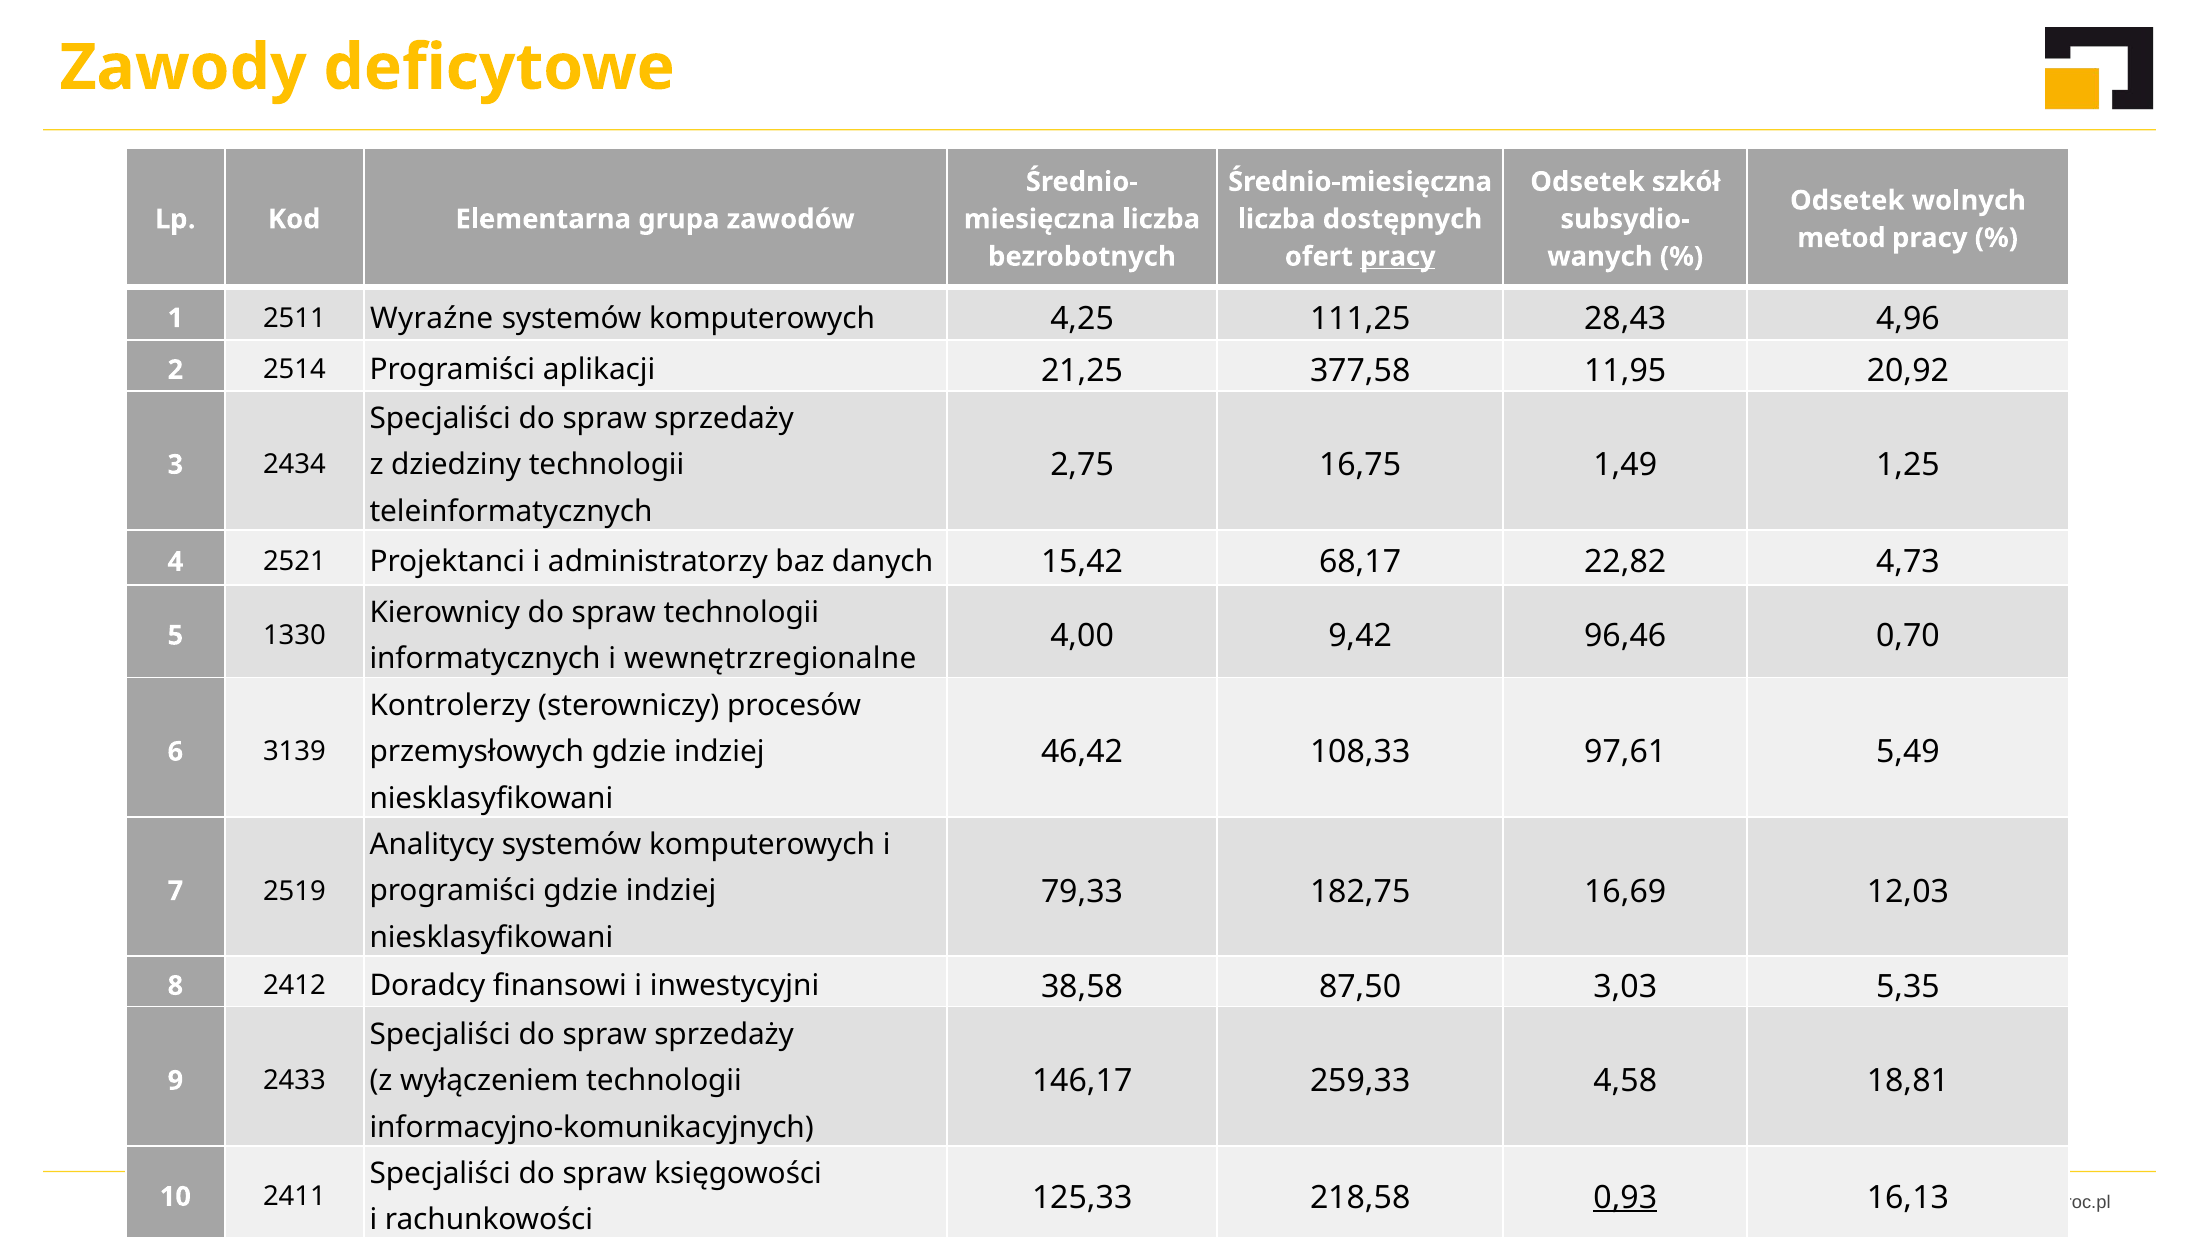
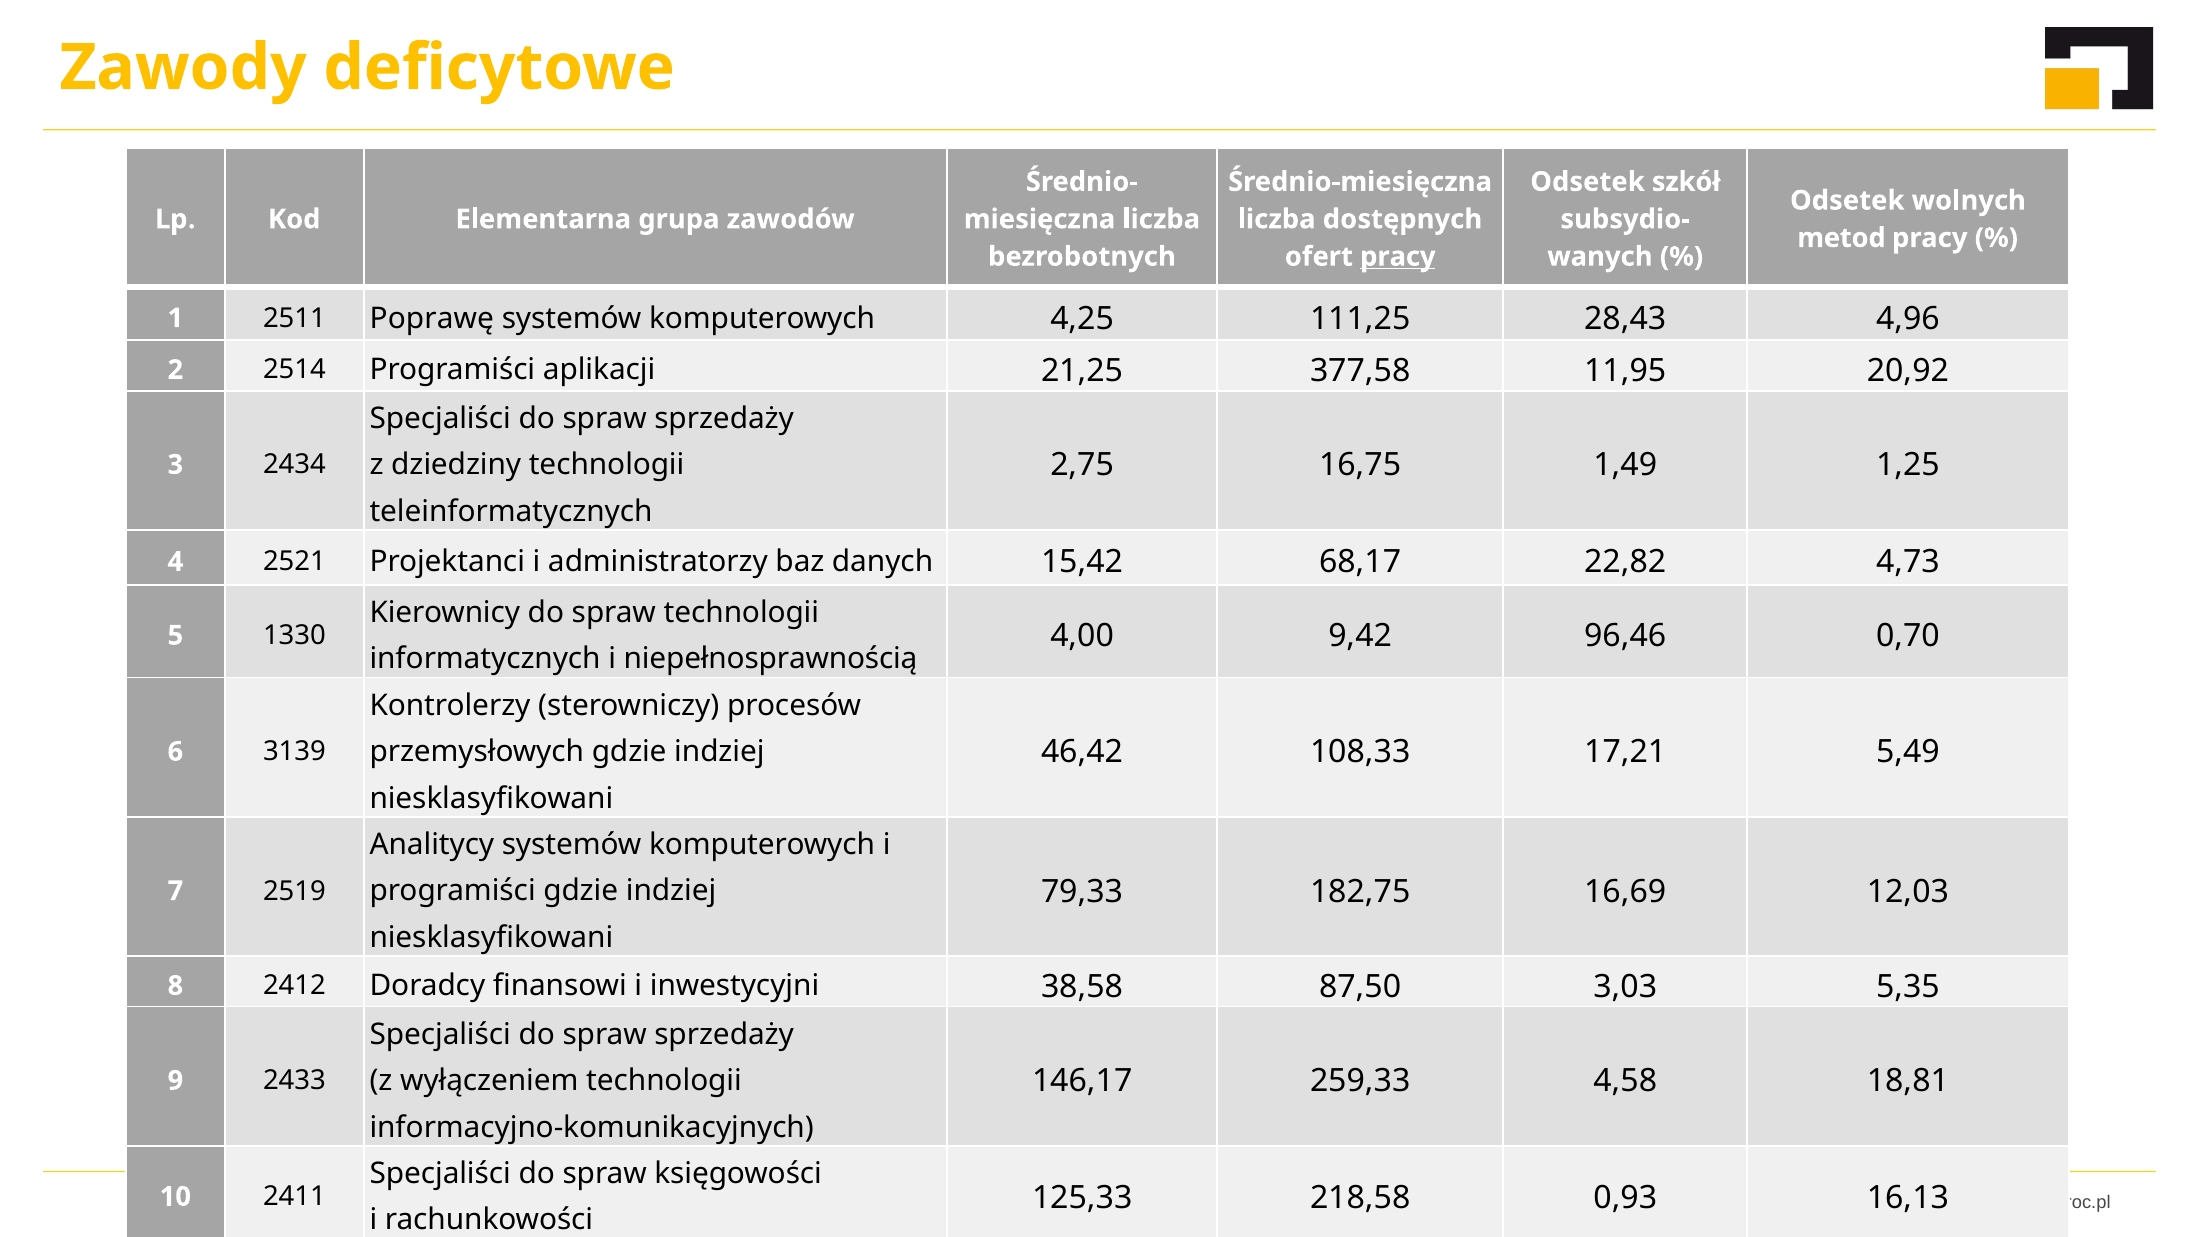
Wyraźne: Wyraźne -> Poprawę
wewnętrzregionalne: wewnętrzregionalne -> niepełnosprawnością
97,61: 97,61 -> 17,21
0,93 underline: present -> none
